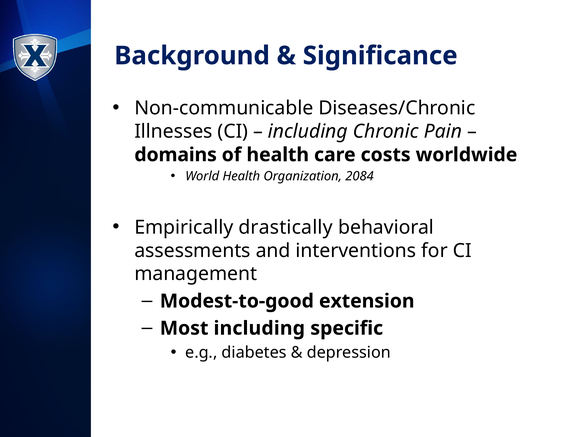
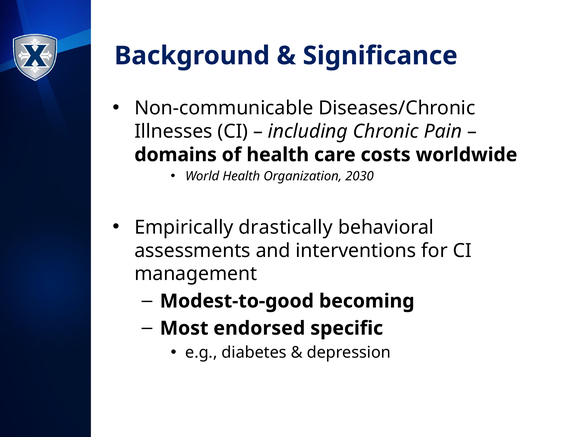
2084: 2084 -> 2030
extension: extension -> becoming
Most including: including -> endorsed
